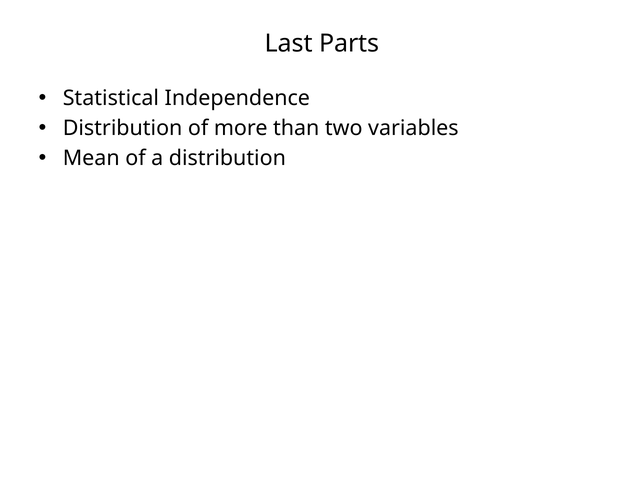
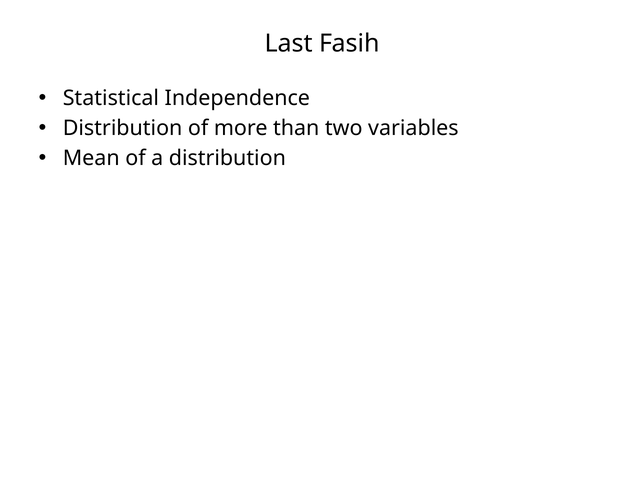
Parts: Parts -> Fasih
